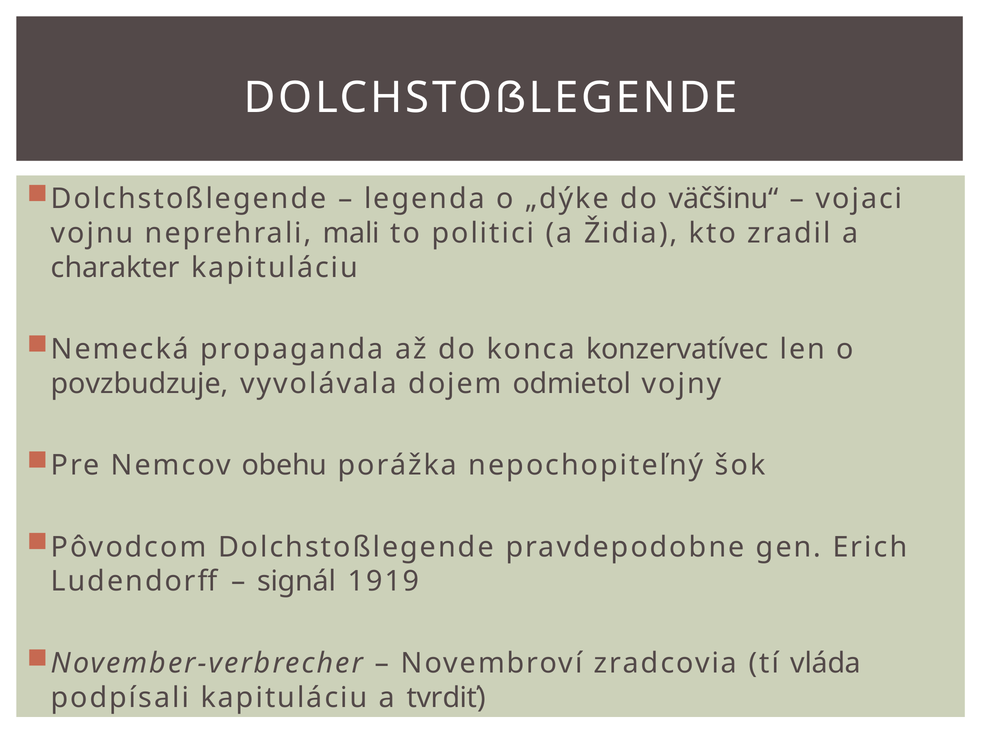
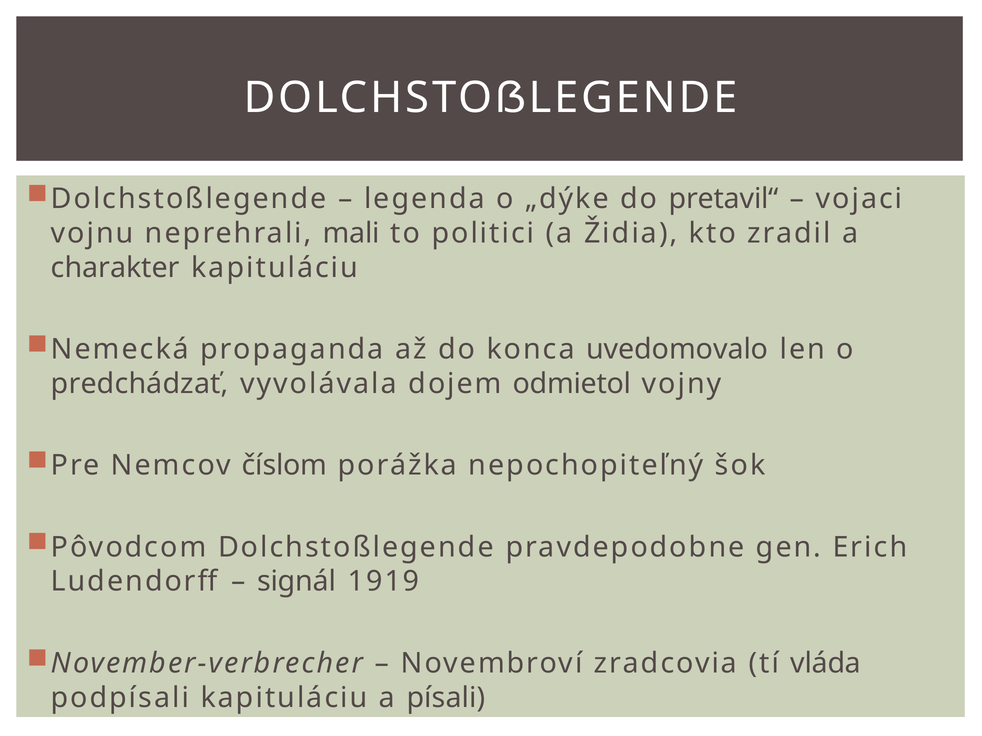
väčšinu“: väčšinu“ -> pretavil“
konzervatívec: konzervatívec -> uvedomovalo
povzbudzuje: povzbudzuje -> predchádzať
obehu: obehu -> číslom
tvrdiť: tvrdiť -> písali
